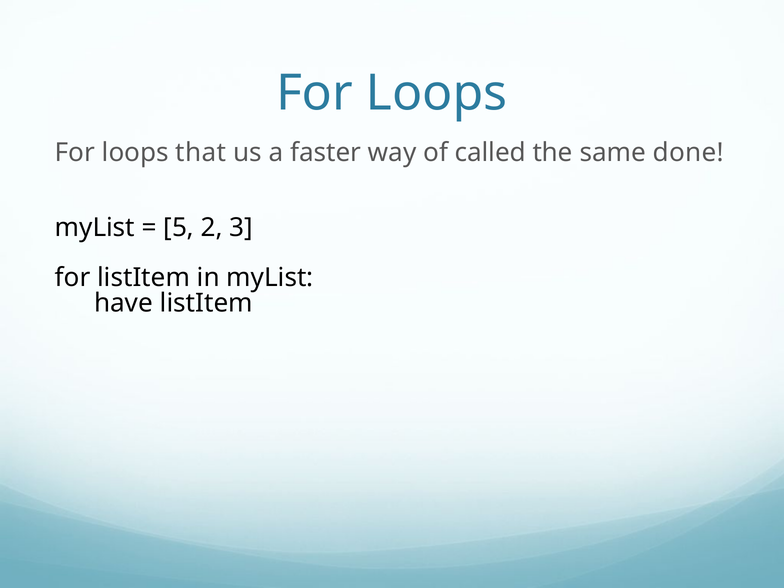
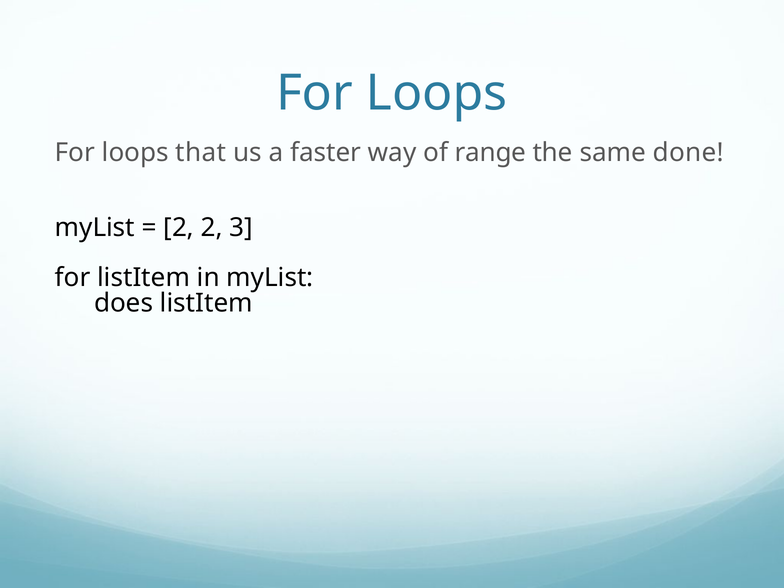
called: called -> range
5 at (179, 228): 5 -> 2
have: have -> does
